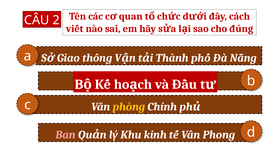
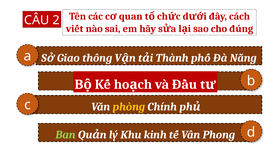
Ban colour: pink -> light green
